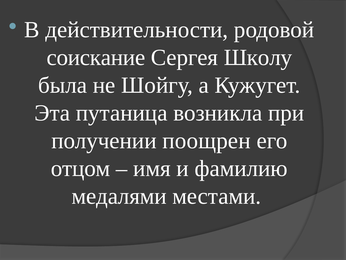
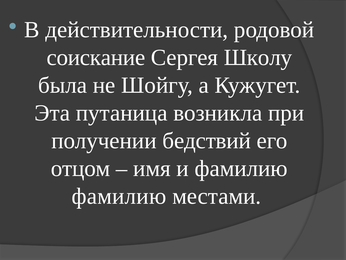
поощрен: поощрен -> бедствий
медалями at (119, 196): медалями -> фамилию
